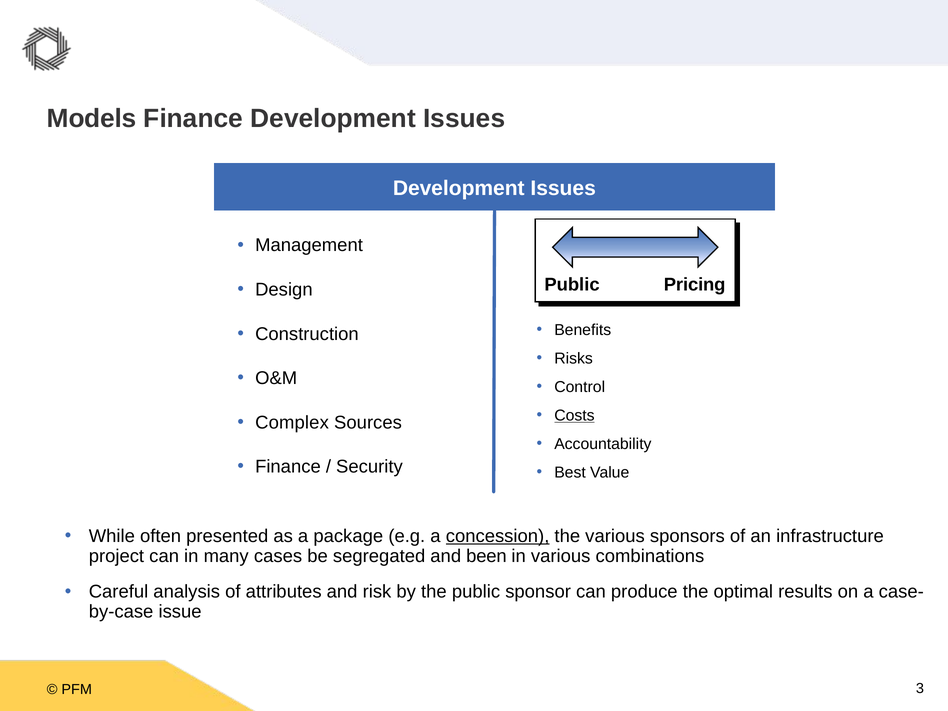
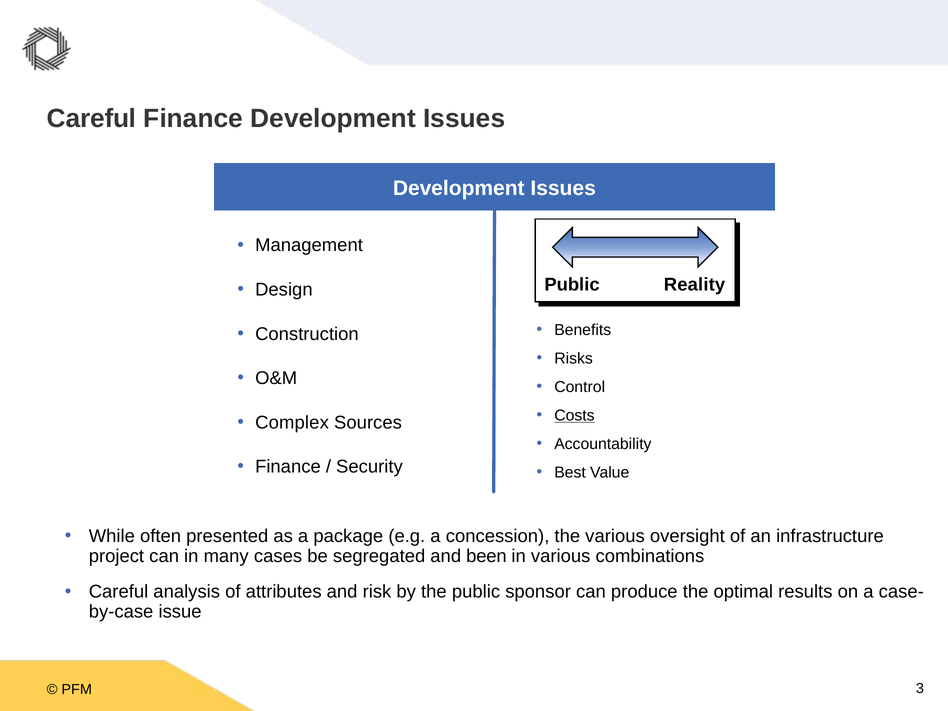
Models at (92, 118): Models -> Careful
Pricing: Pricing -> Reality
concession underline: present -> none
sponsors: sponsors -> oversight
